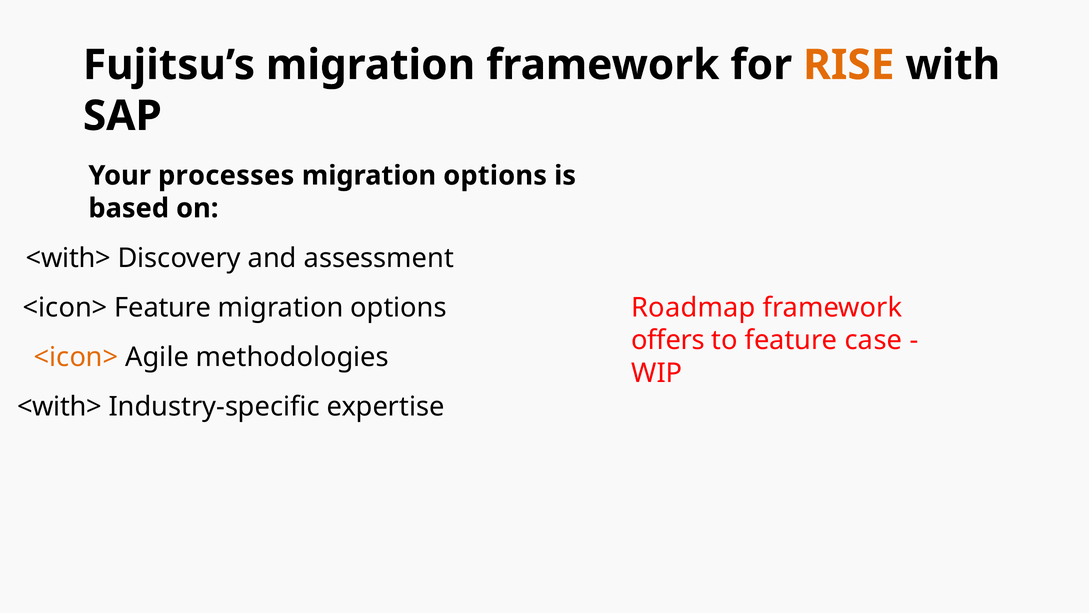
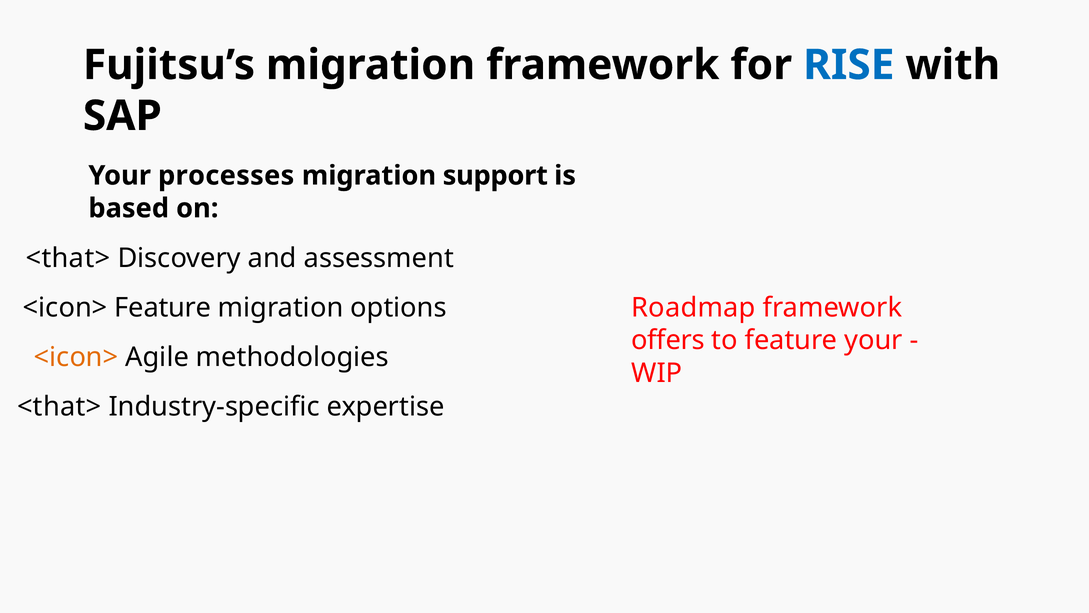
RISE colour: orange -> blue
options at (495, 175): options -> support
<with> at (68, 258): <with> -> <that>
feature case: case -> your
<with> at (60, 407): <with> -> <that>
